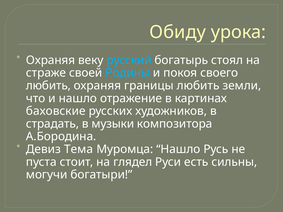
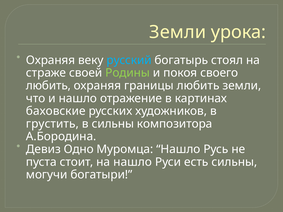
Обиду at (178, 32): Обиду -> Земли
Родины colour: light blue -> light green
страдать: страдать -> грустить
в музыки: музыки -> сильны
Тема: Тема -> Одно
на глядел: глядел -> нашло
